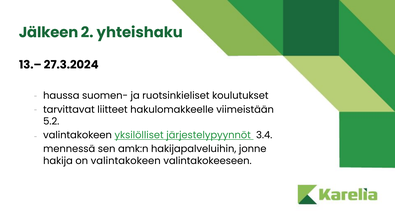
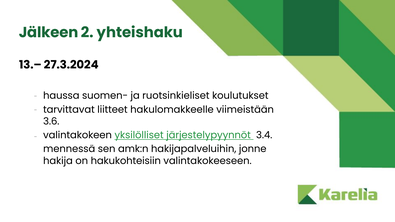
5.2: 5.2 -> 3.6
on valintakokeen: valintakokeen -> hakukohteisiin
